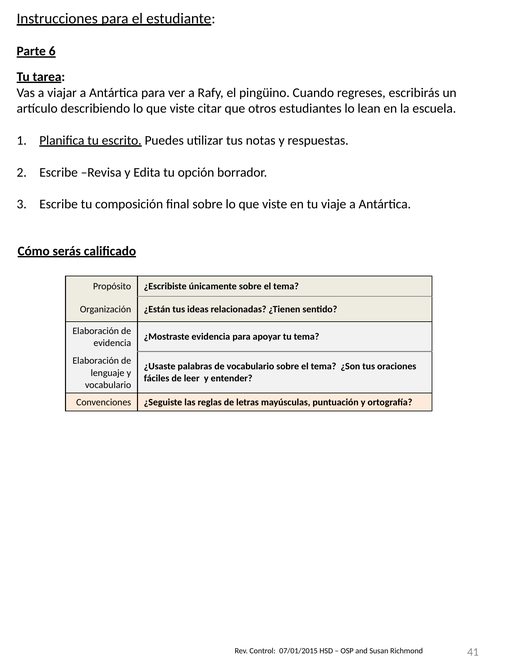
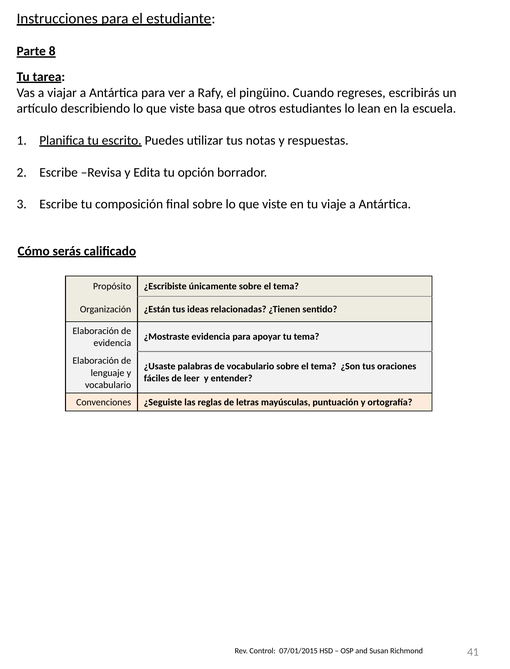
6: 6 -> 8
citar: citar -> basa
